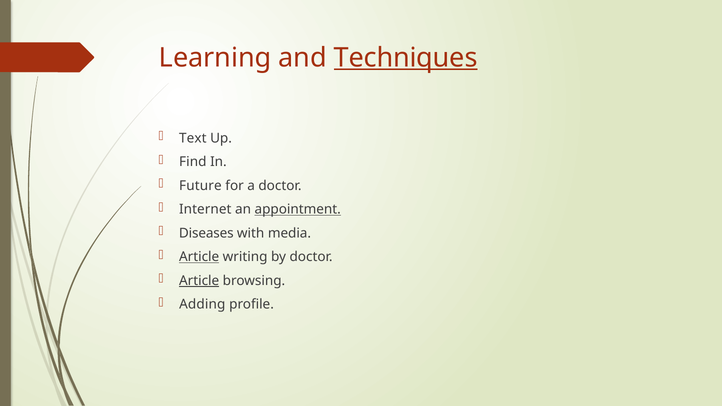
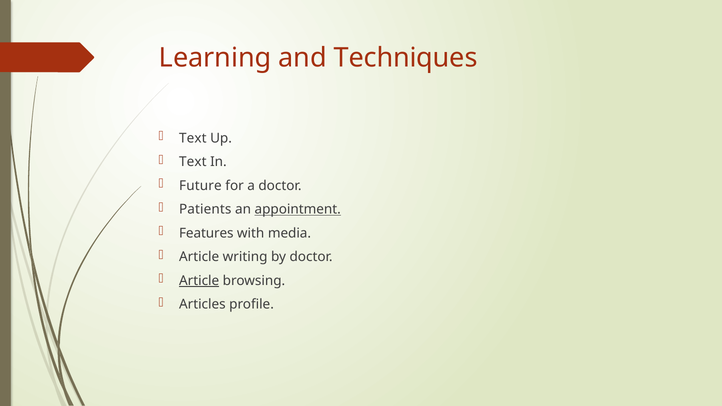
Techniques underline: present -> none
Find at (193, 162): Find -> Text
Internet: Internet -> Patients
Diseases: Diseases -> Features
Article at (199, 257) underline: present -> none
Adding: Adding -> Articles
